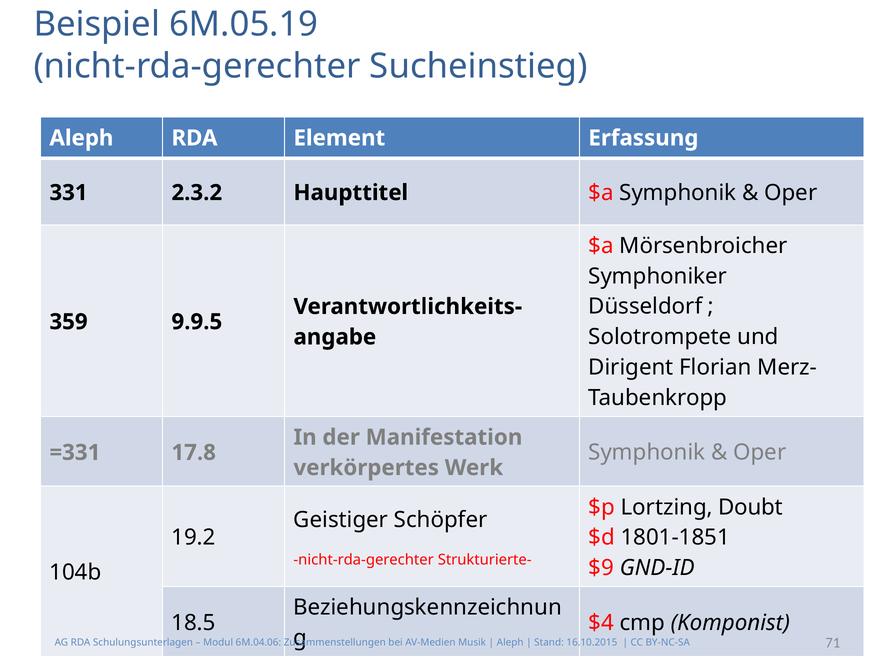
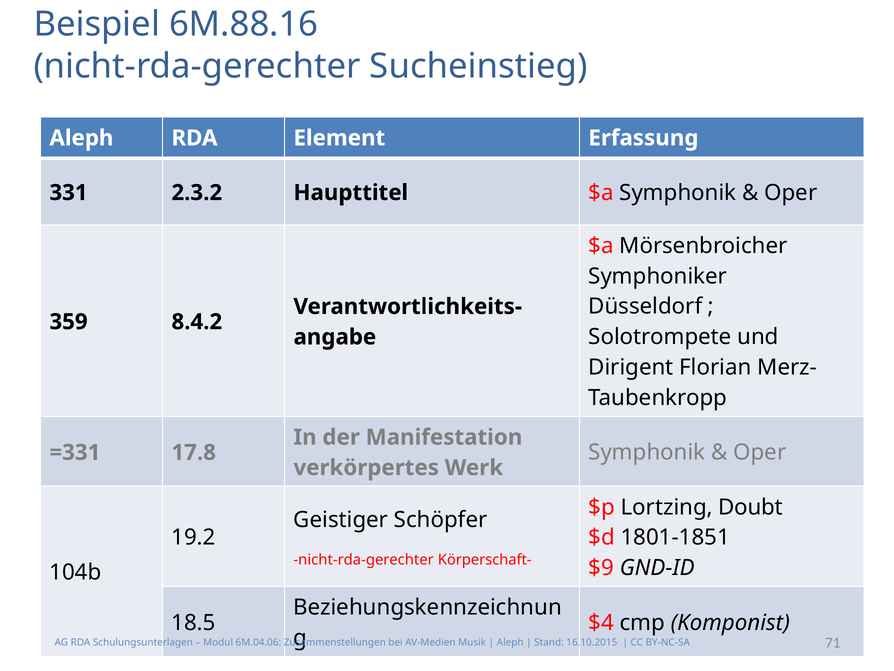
6M.05.19: 6M.05.19 -> 6M.88.16
9.9.5: 9.9.5 -> 8.4.2
Strukturierte-: Strukturierte- -> Körperschaft-
